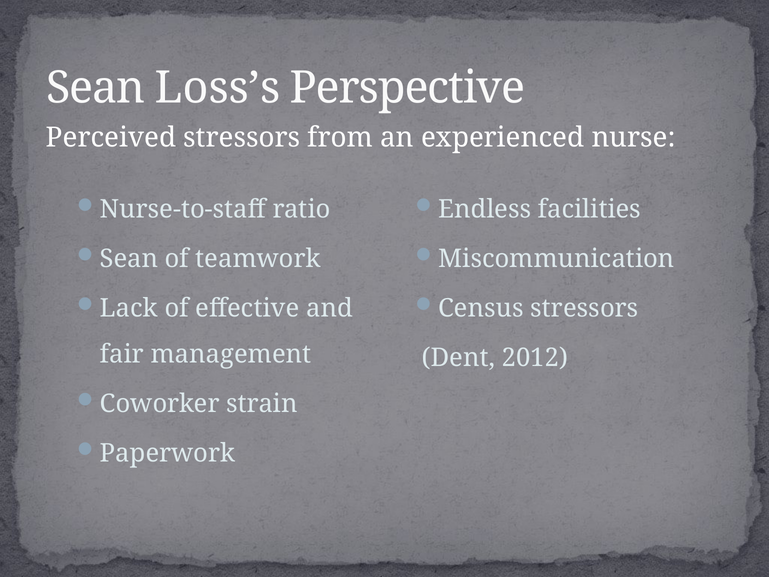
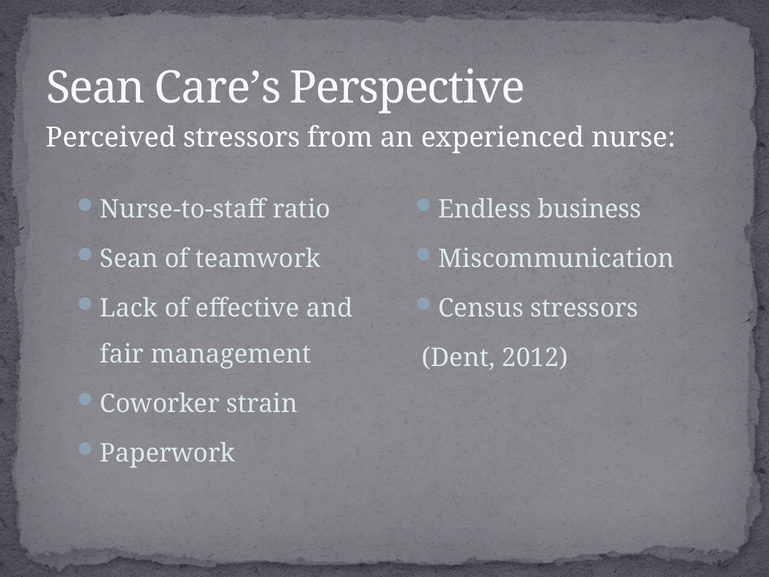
Loss’s: Loss’s -> Care’s
facilities: facilities -> business
